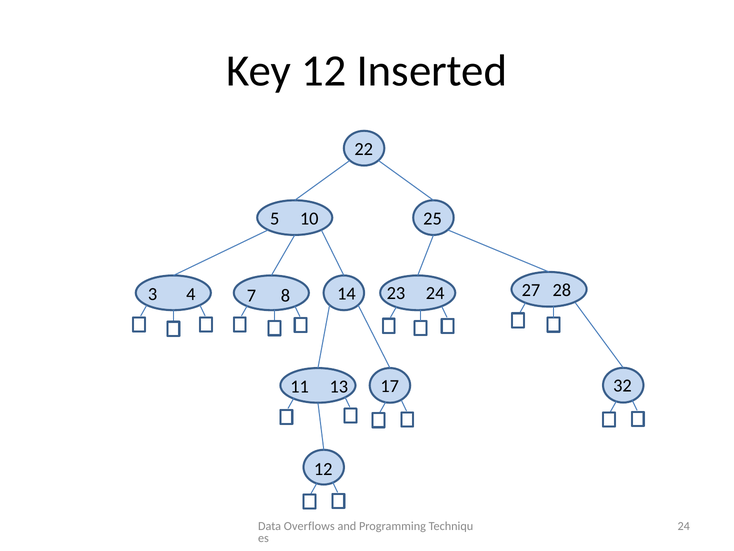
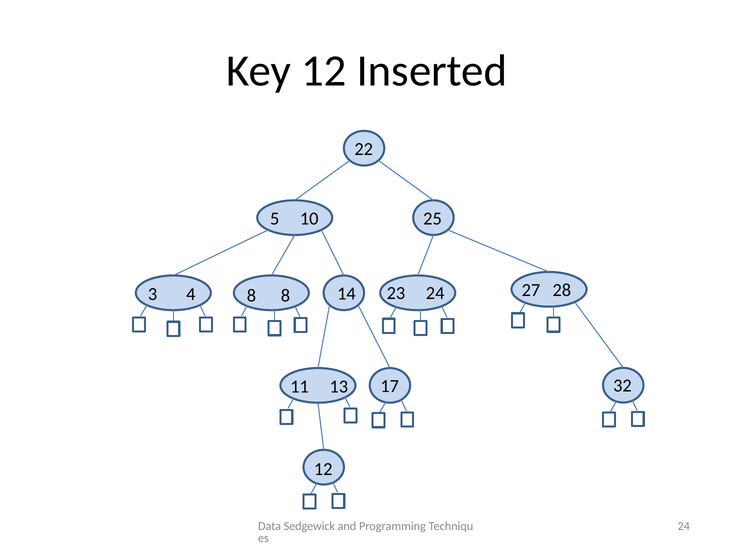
4 7: 7 -> 8
Overflows: Overflows -> Sedgewick
